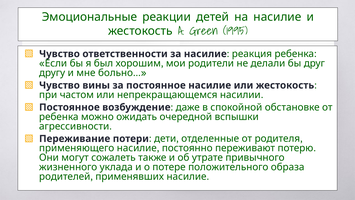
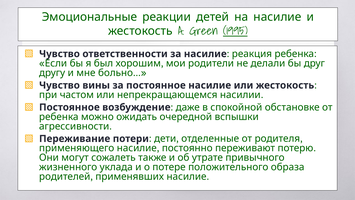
1995 underline: none -> present
